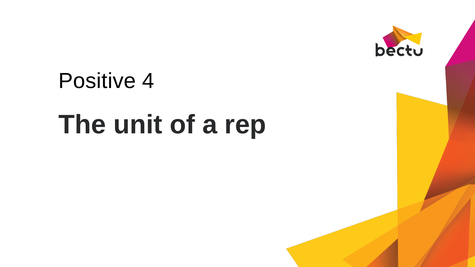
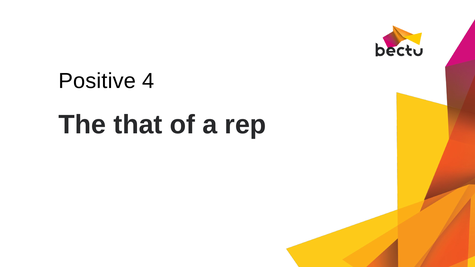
unit: unit -> that
